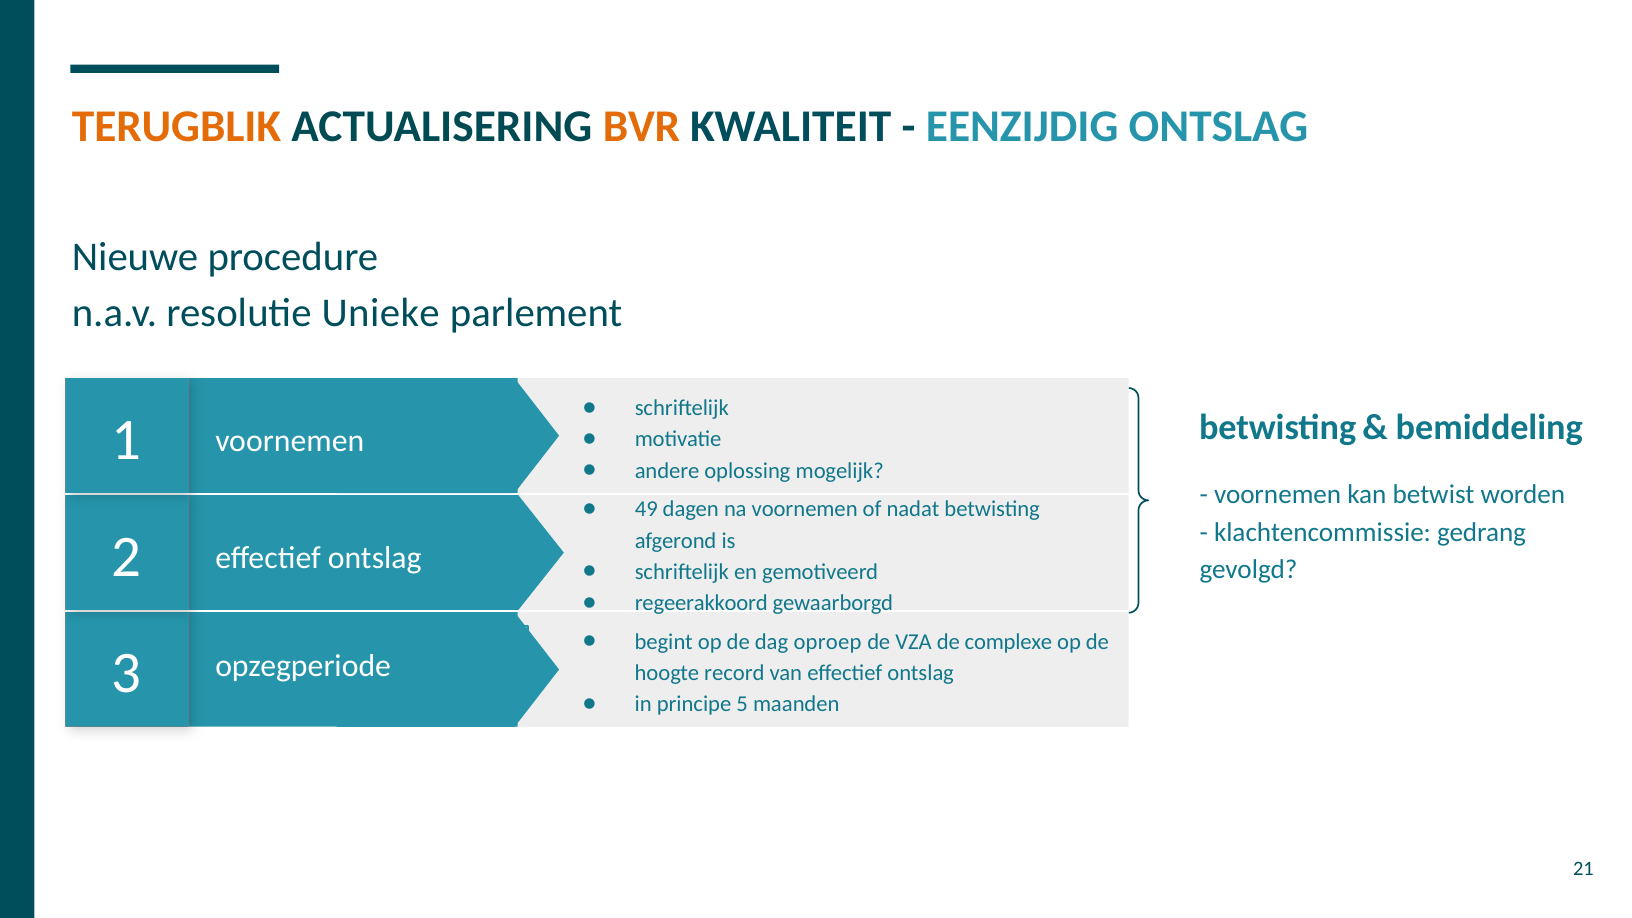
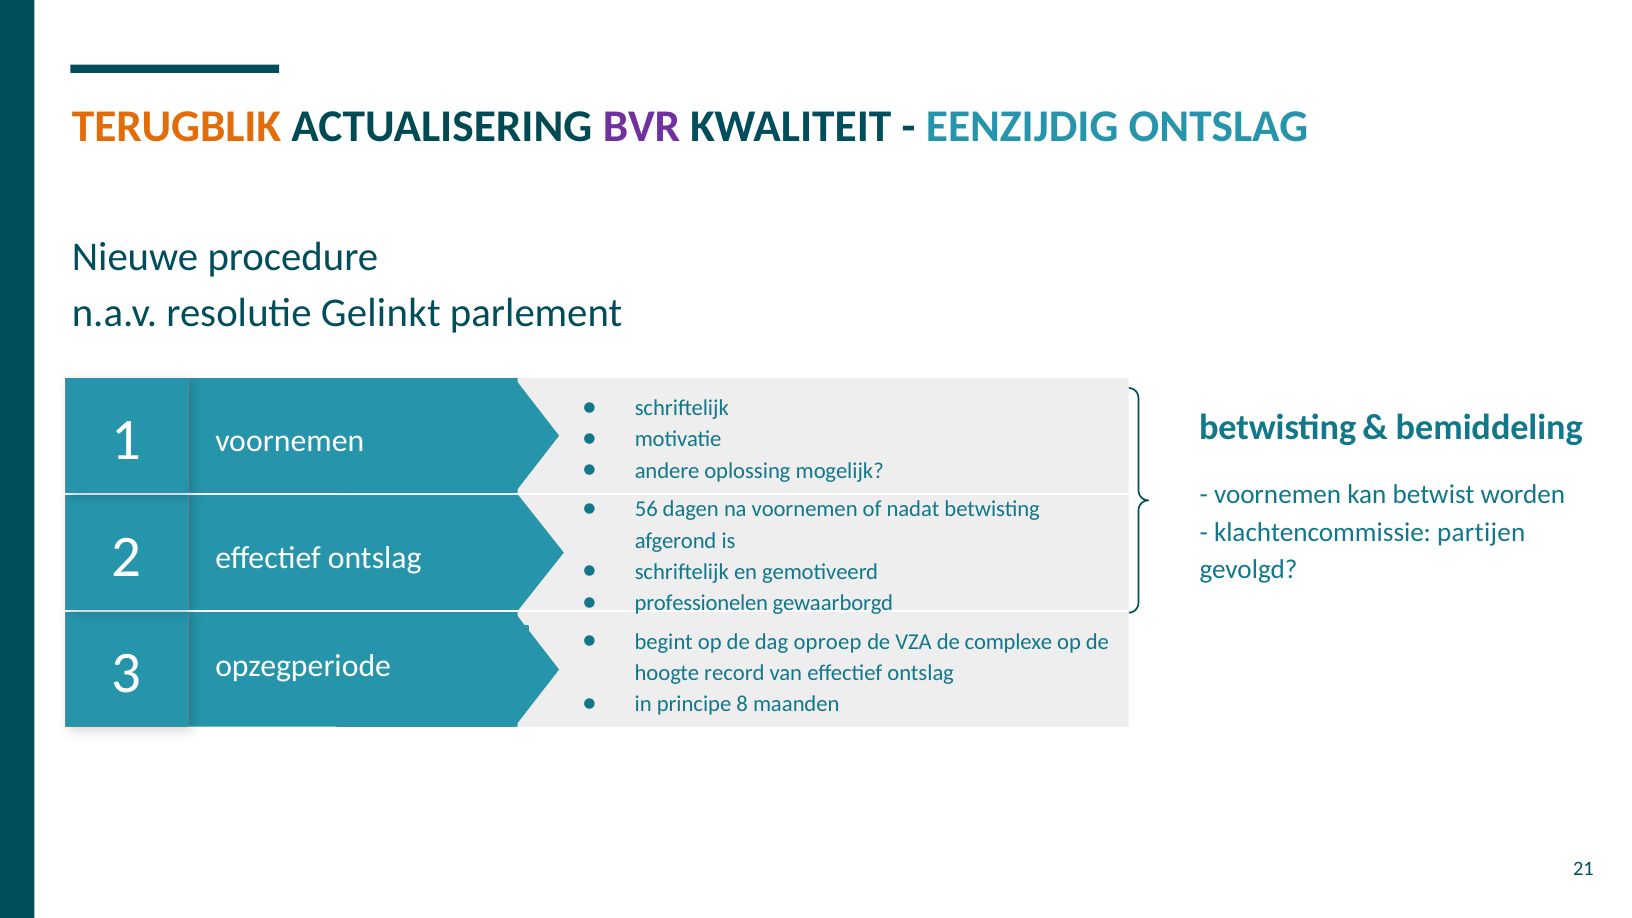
BVR colour: orange -> purple
Unieke: Unieke -> Gelinkt
49: 49 -> 56
gedrang: gedrang -> partijen
regeerakkoord: regeerakkoord -> professionelen
5: 5 -> 8
